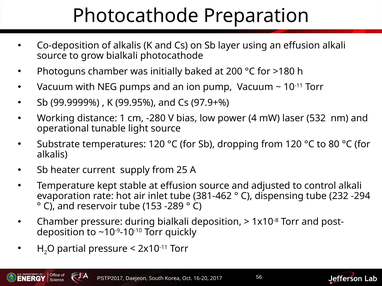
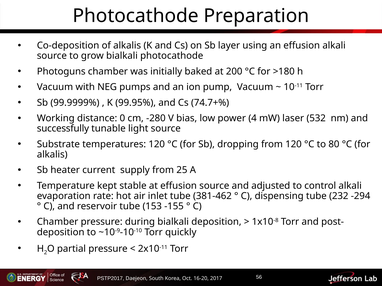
97.9+%: 97.9+% -> 74.7+%
1: 1 -> 0
operational: operational -> successfully
-289: -289 -> -155
